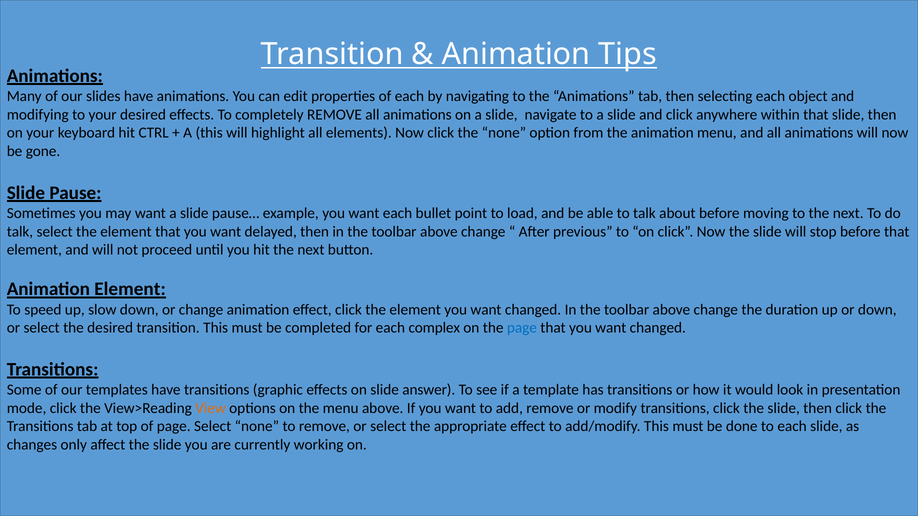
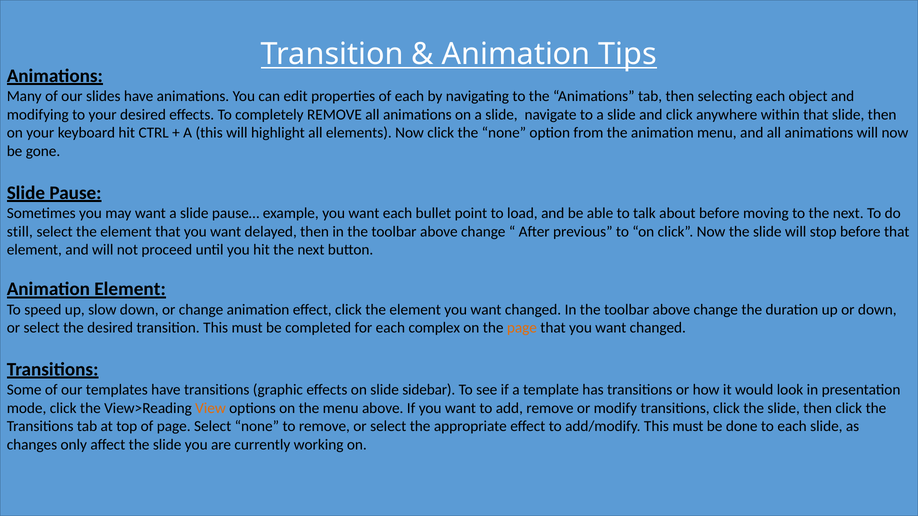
talk at (20, 232): talk -> still
page at (522, 328) colour: blue -> orange
answer: answer -> sidebar
